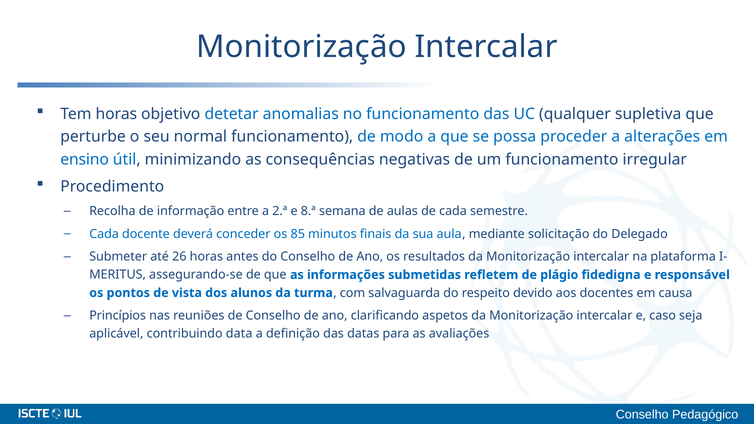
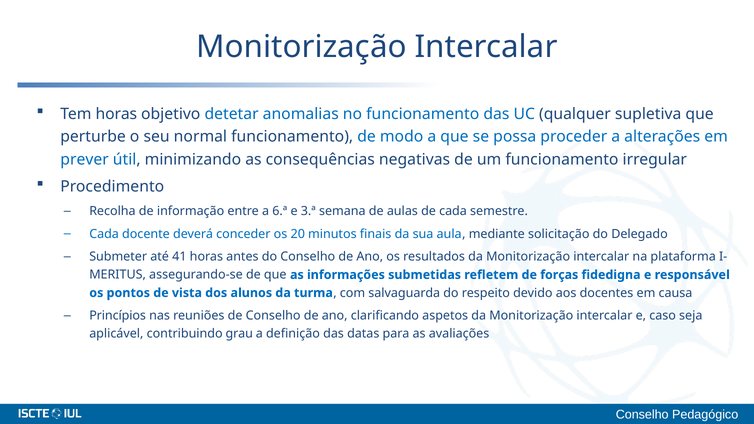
ensino: ensino -> prever
2.ª: 2.ª -> 6.ª
8.ª: 8.ª -> 3.ª
85: 85 -> 20
26: 26 -> 41
plágio: plágio -> forças
data: data -> grau
